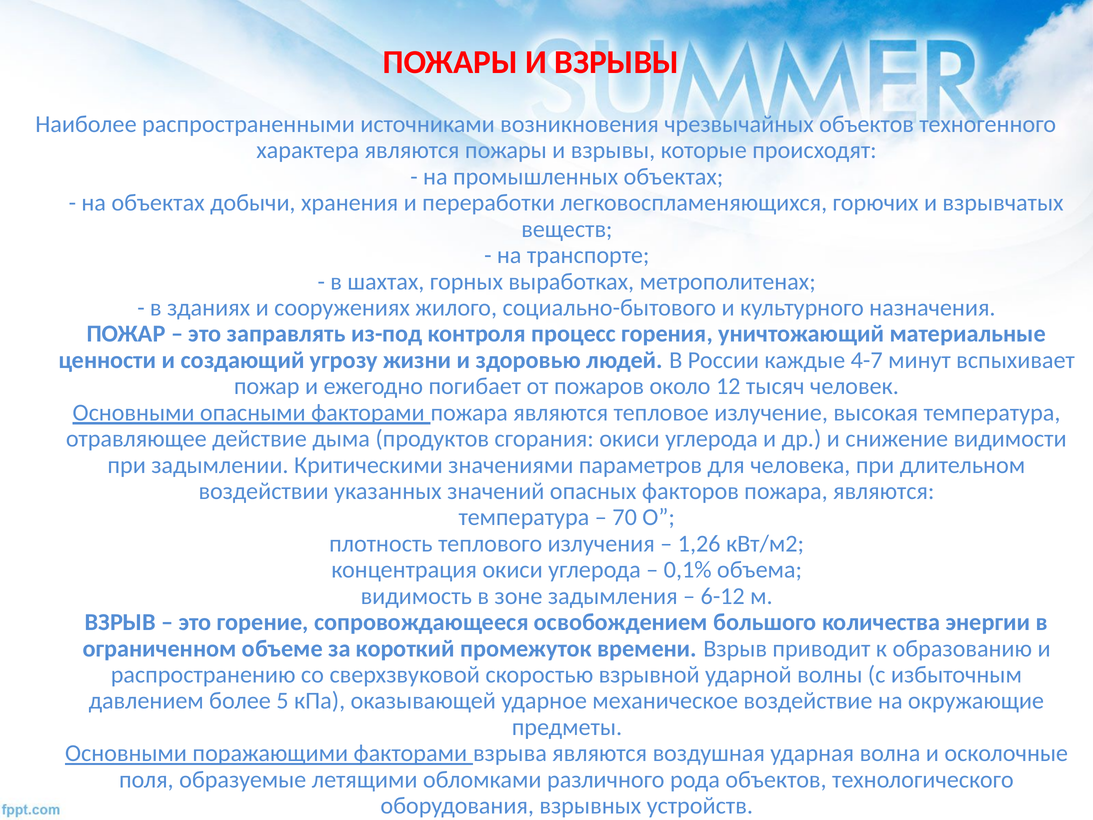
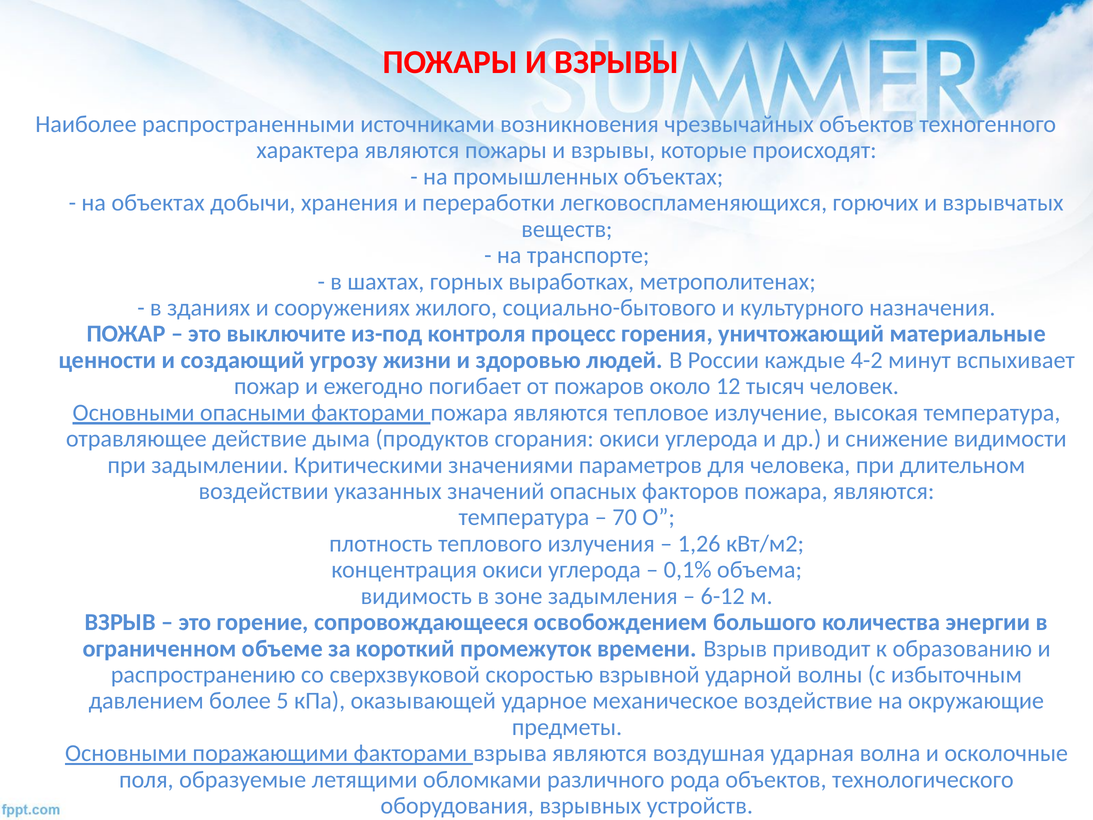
заправлять: заправлять -> выключите
4-7: 4-7 -> 4-2
